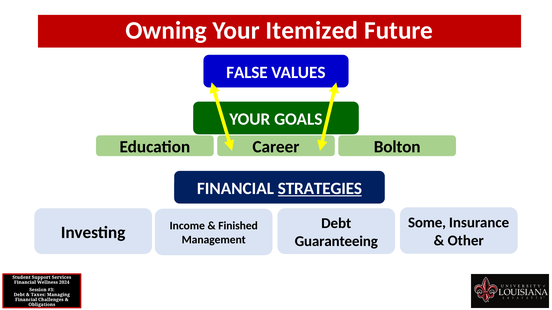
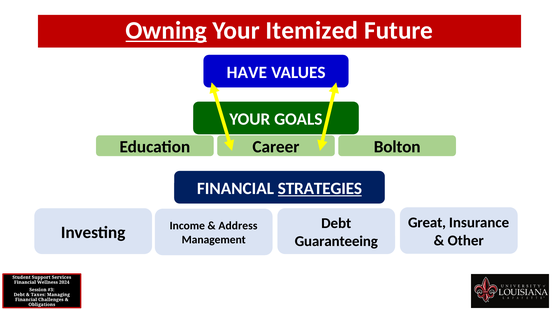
Owning underline: none -> present
FALSE: FALSE -> HAVE
Some: Some -> Great
Finished: Finished -> Address
